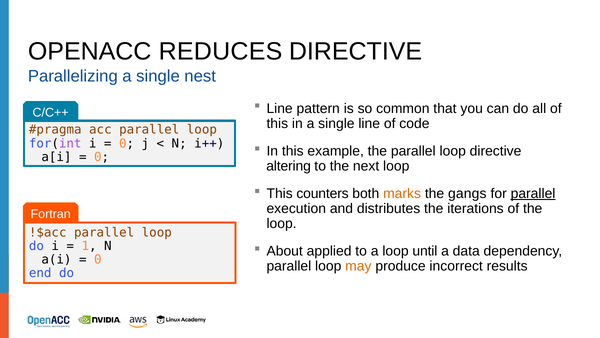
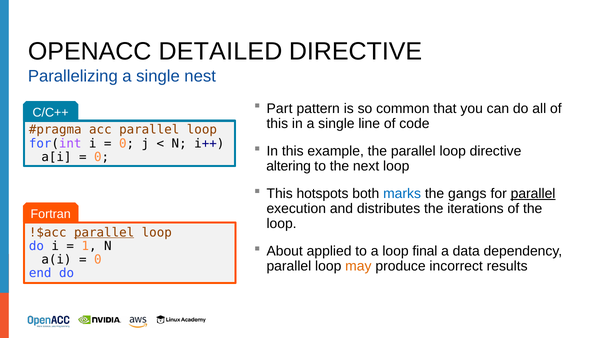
REDUCES: REDUCES -> DETAILED
Line at (280, 108): Line -> Part
counters: counters -> hotspots
marks colour: orange -> blue
parallel at (104, 232) underline: none -> present
until: until -> final
